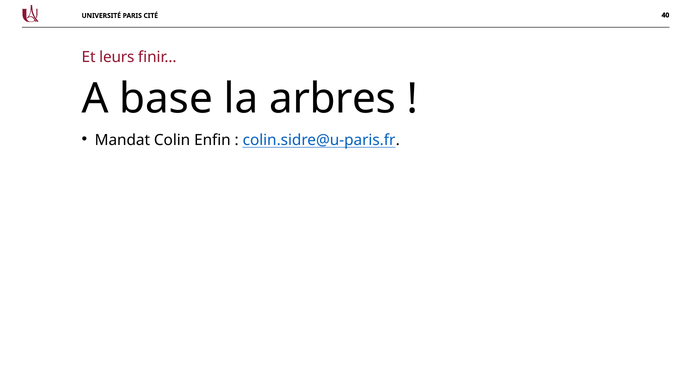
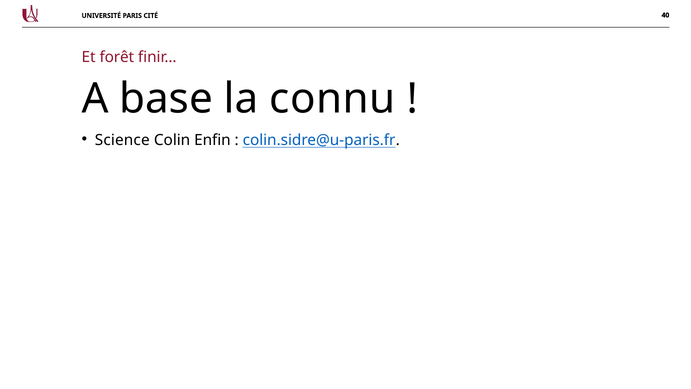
leurs: leurs -> forêt
arbres: arbres -> connu
Mandat: Mandat -> Science
